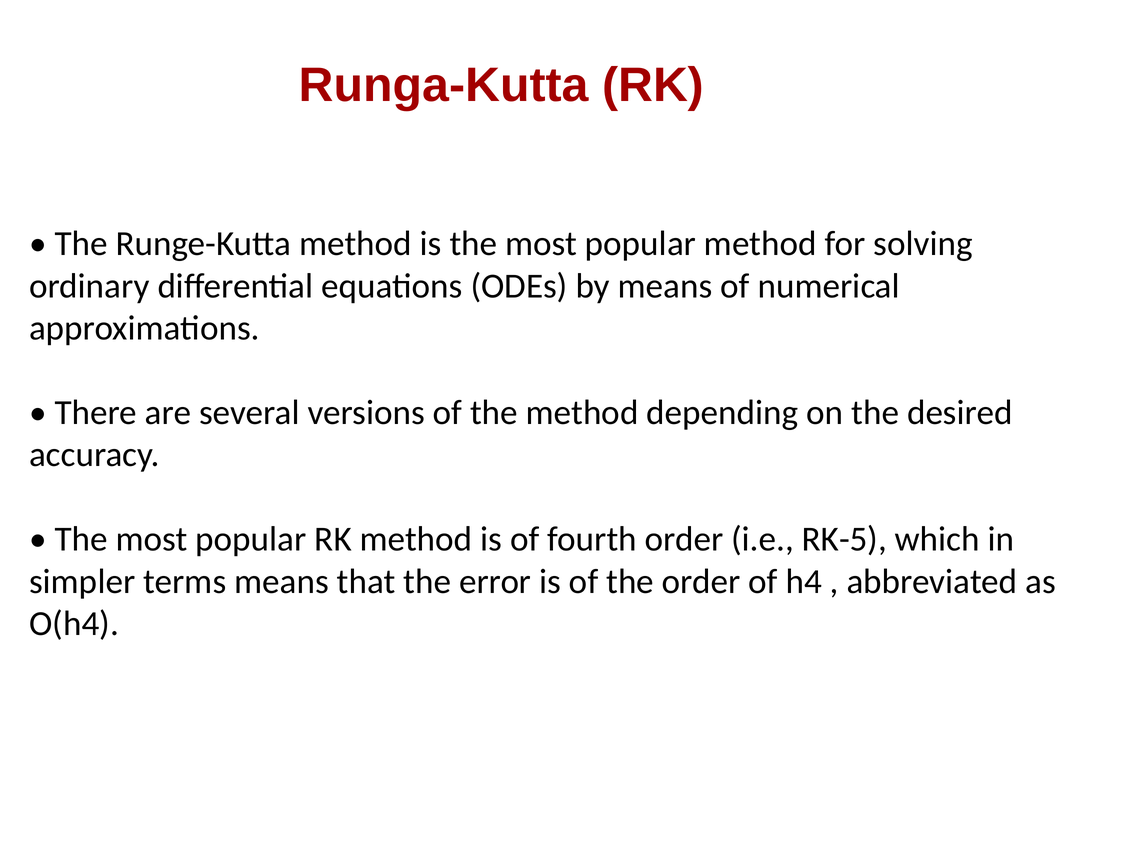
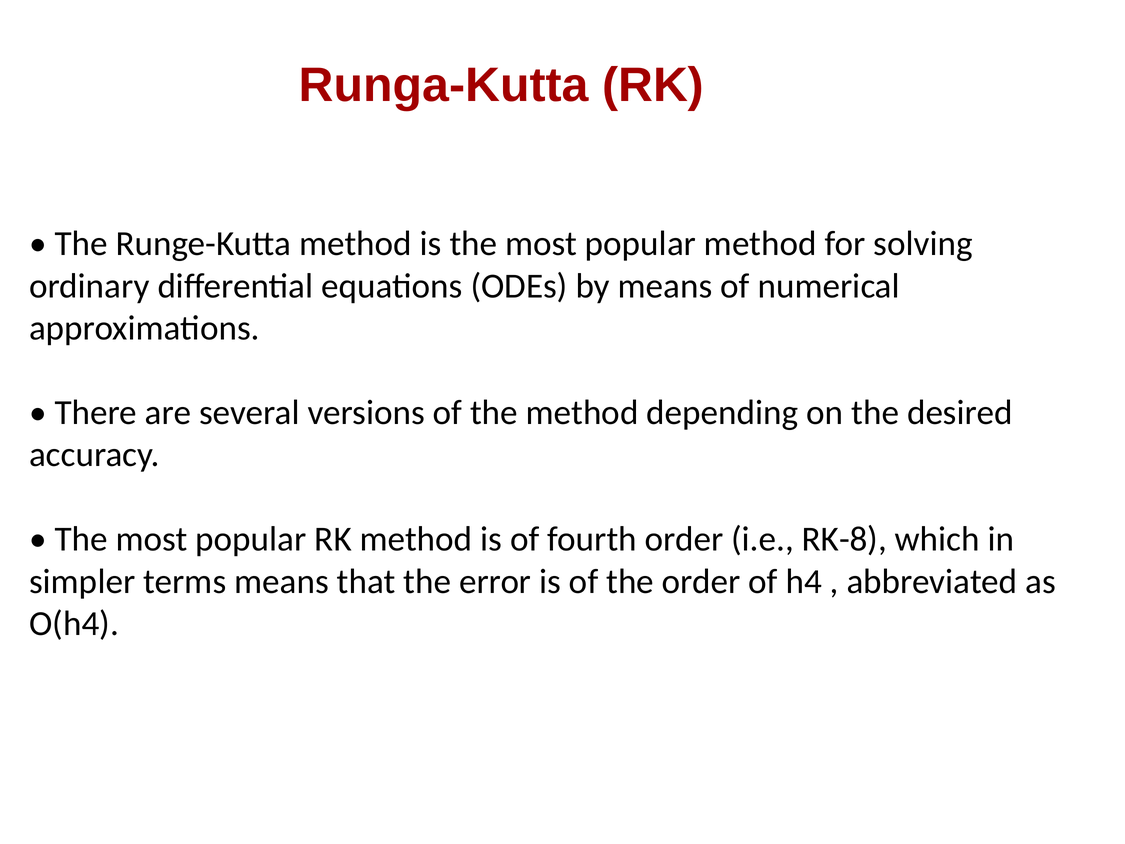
RK-5: RK-5 -> RK-8
